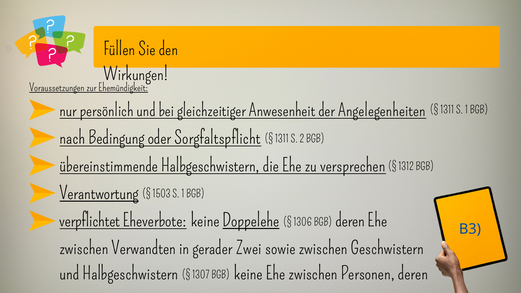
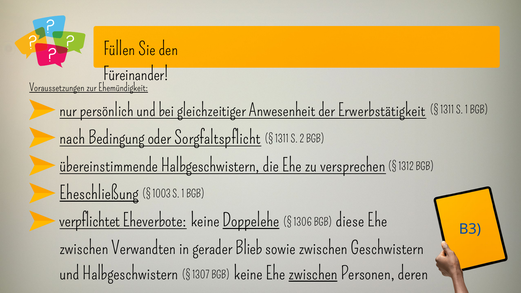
Wirkungen: Wirkungen -> Füreinander
Angelegenheiten: Angelegenheiten -> Erwerbstätigkeit
Verantwortung: Verantwortung -> Eheschließung
1503: 1503 -> 1003
BGB deren: deren -> diese
Zwei: Zwei -> Blieb
zwischen at (313, 274) underline: none -> present
